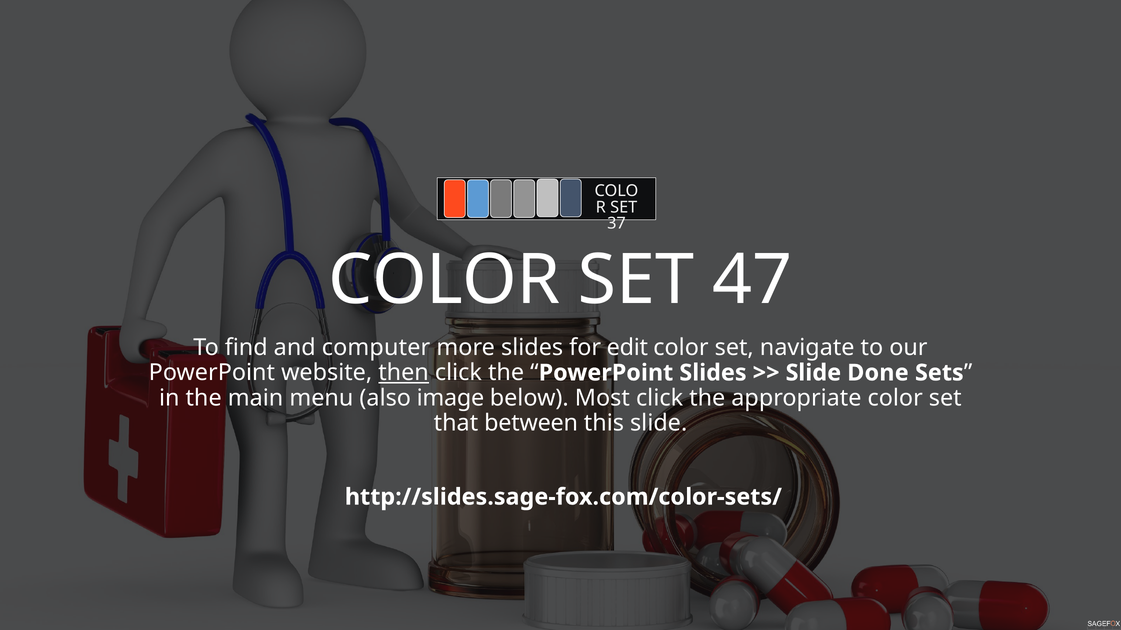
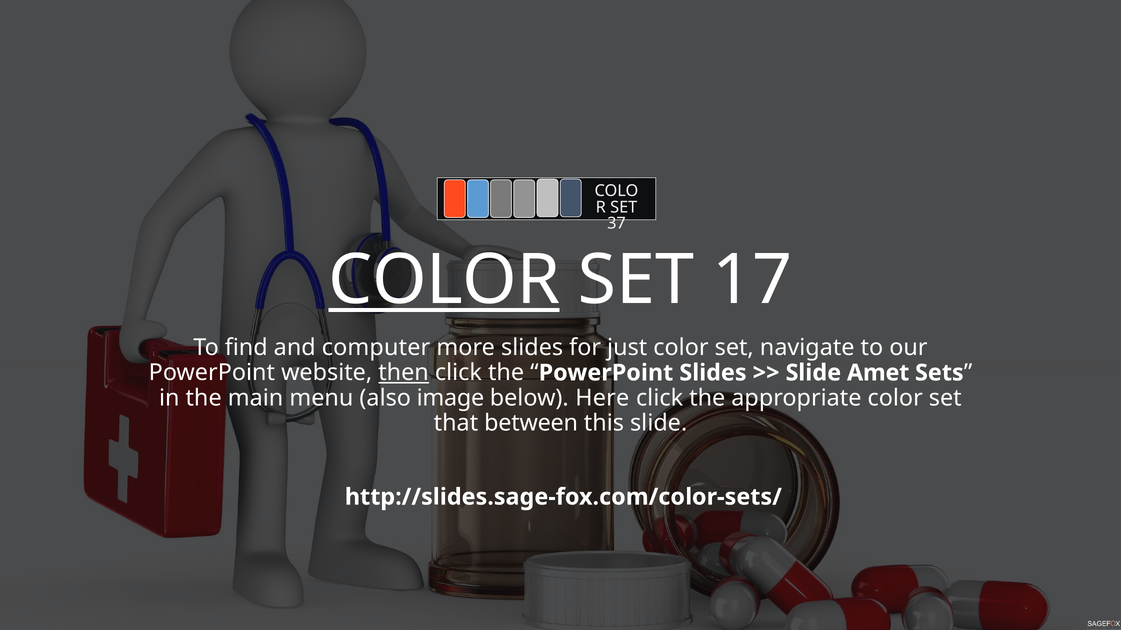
COLOR at (444, 280) underline: none -> present
47: 47 -> 17
edit: edit -> just
Done: Done -> Amet
Most: Most -> Here
